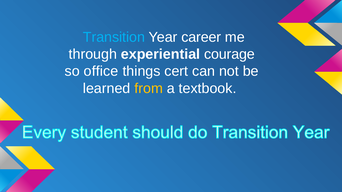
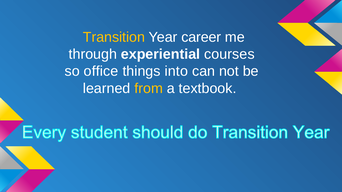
Transition colour: light blue -> yellow
courage: courage -> courses
cert: cert -> into
